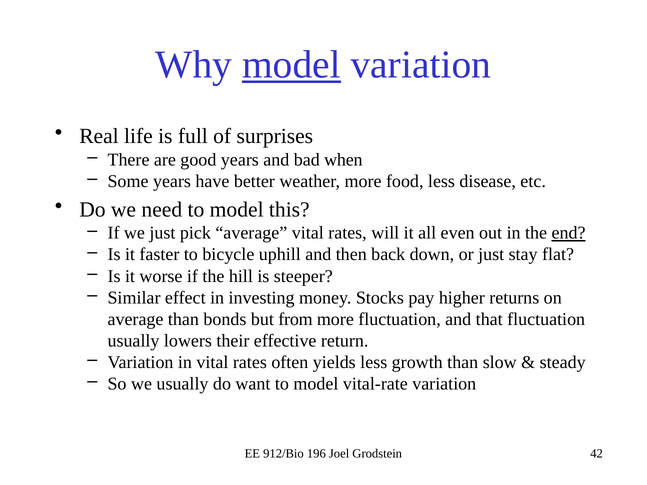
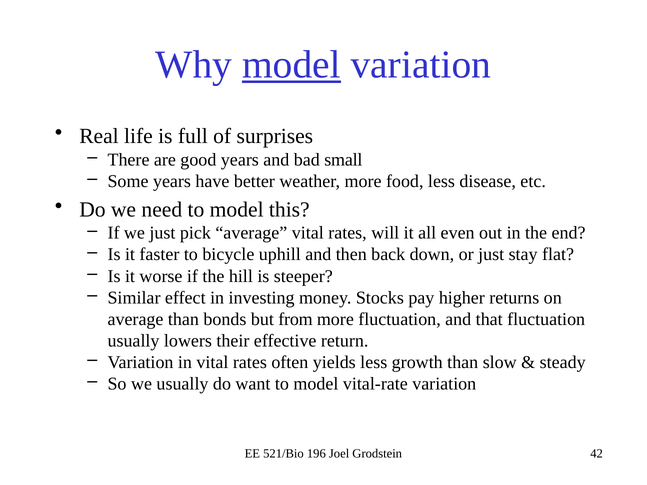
when: when -> small
end underline: present -> none
912/Bio: 912/Bio -> 521/Bio
